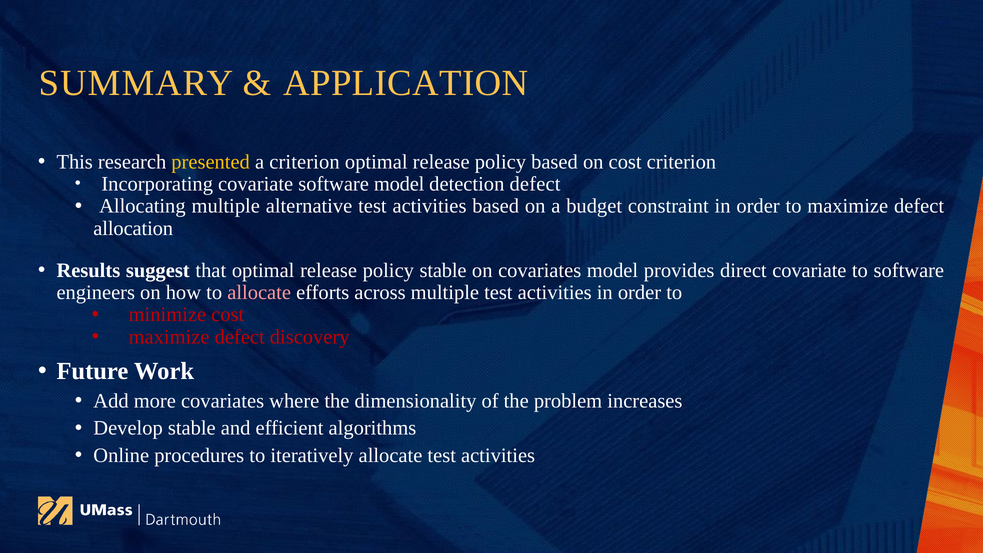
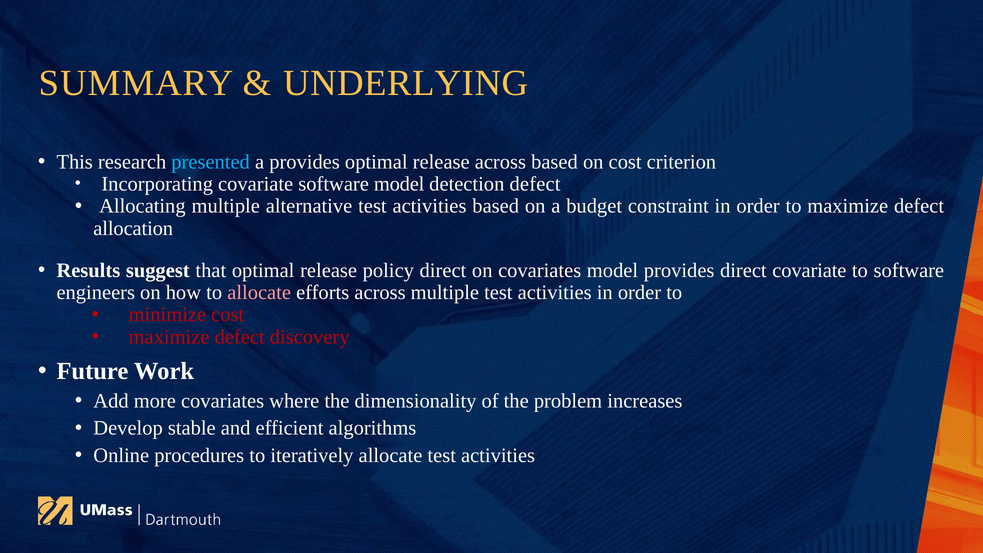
APPLICATION: APPLICATION -> UNDERLYING
presented colour: yellow -> light blue
a criterion: criterion -> provides
policy at (500, 162): policy -> across
policy stable: stable -> direct
